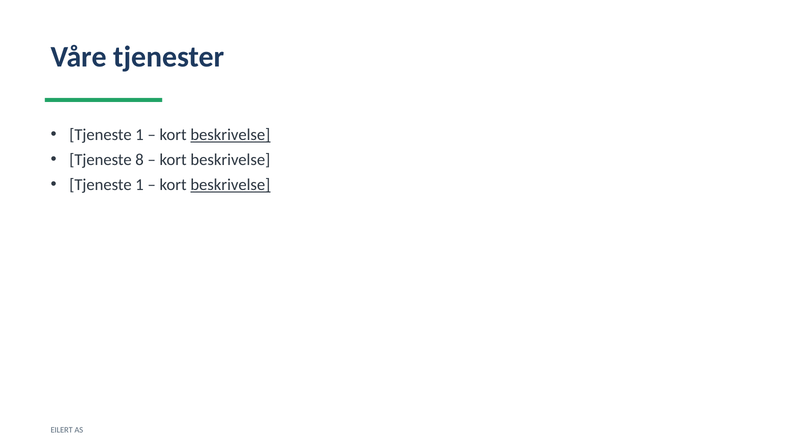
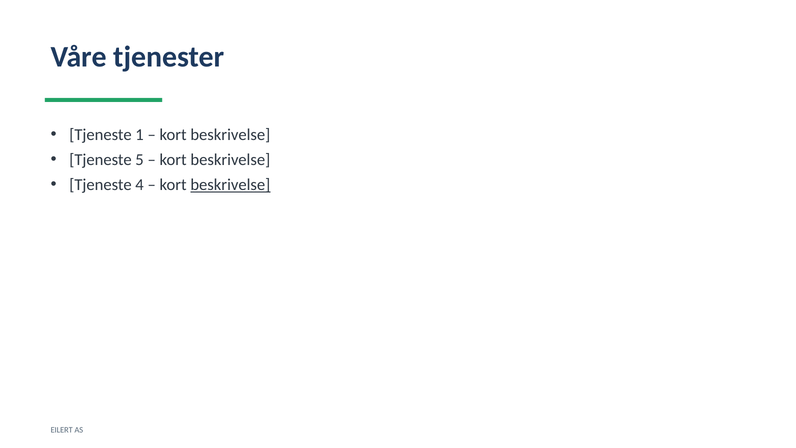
beskrivelse at (230, 135) underline: present -> none
8: 8 -> 5
1 at (140, 185): 1 -> 4
